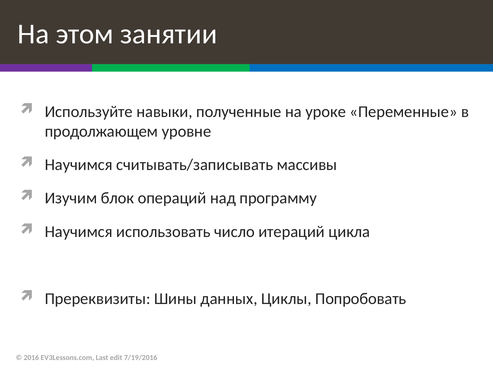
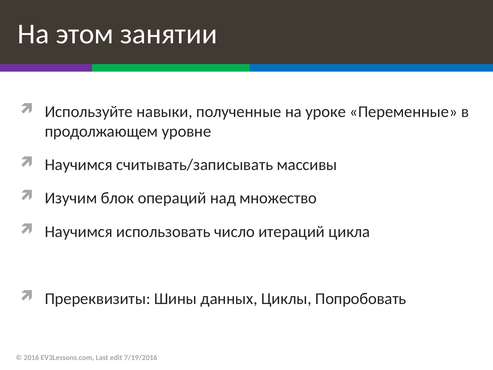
программу: программу -> множество
